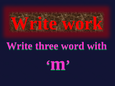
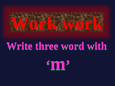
Write at (34, 23): Write -> Work
